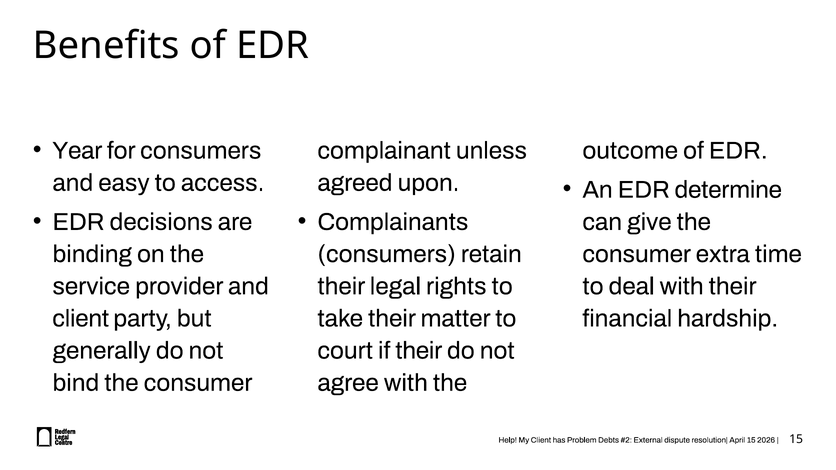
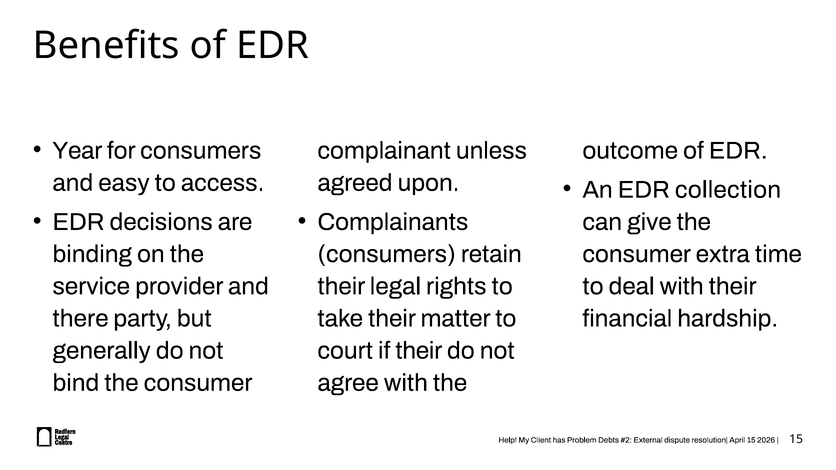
determine: determine -> collection
client at (81, 319): client -> there
